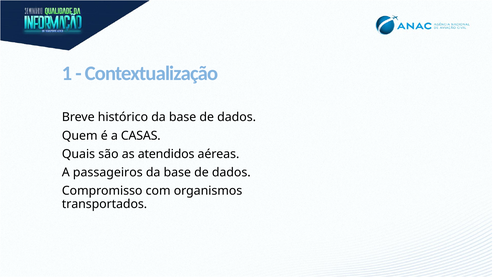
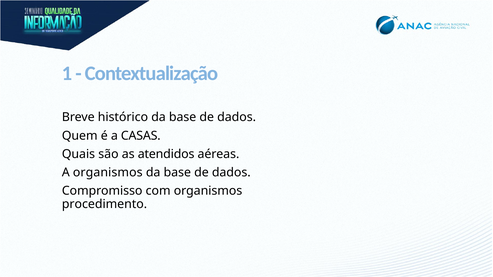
A passageiros: passageiros -> organismos
transportados: transportados -> procedimento
